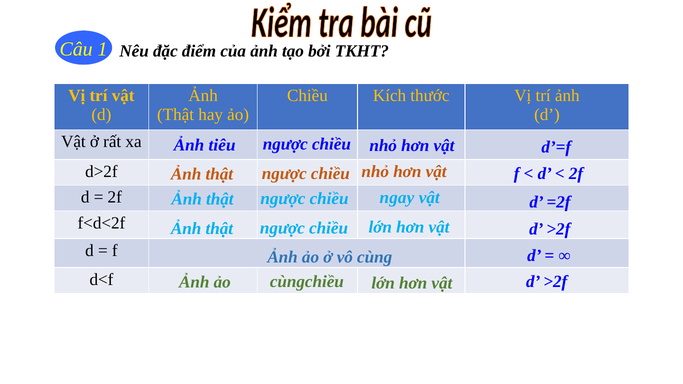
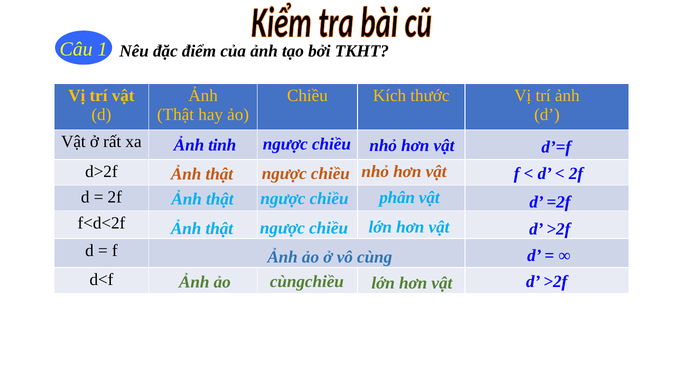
tiêu: tiêu -> tinh
ngay: ngay -> phân
